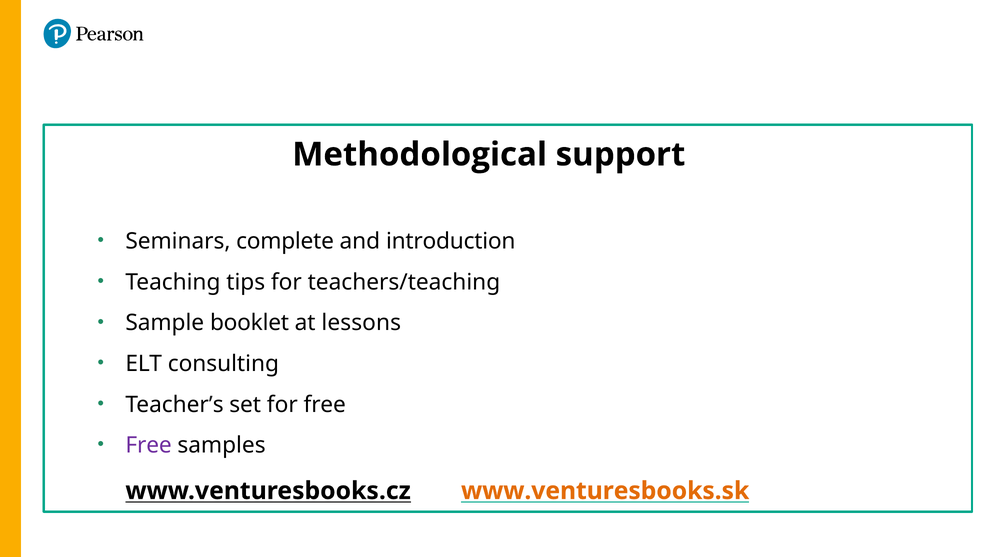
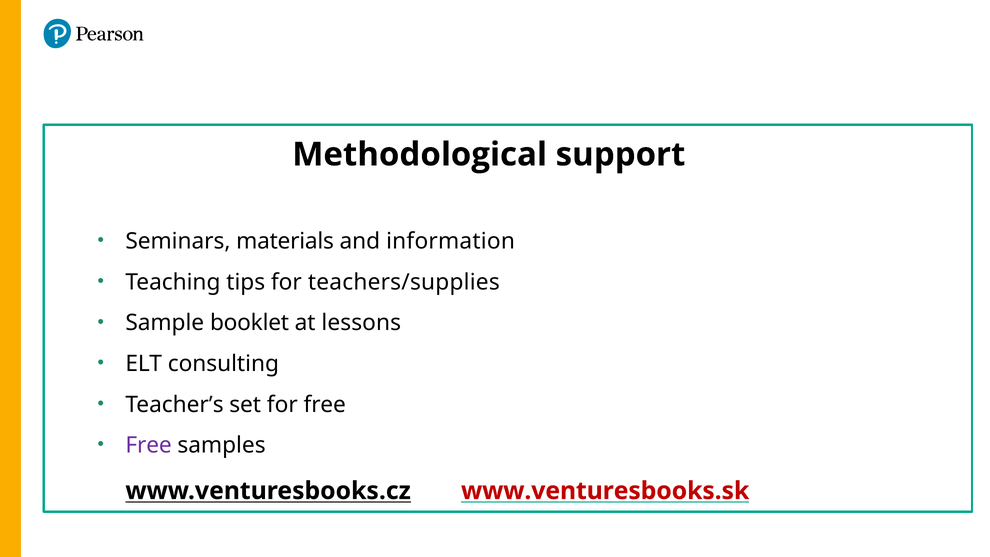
complete: complete -> materials
introduction: introduction -> information
teachers/teaching: teachers/teaching -> teachers/supplies
www.venturesbooks.sk colour: orange -> red
